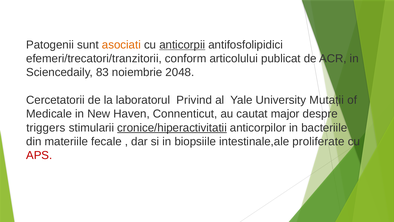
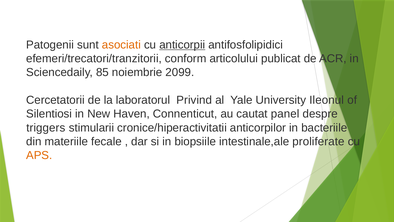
83: 83 -> 85
2048: 2048 -> 2099
Mutații: Mutații -> Ileonul
Medicale: Medicale -> Silentiosi
major: major -> panel
cronice/hiperactivitatii underline: present -> none
APS colour: red -> orange
